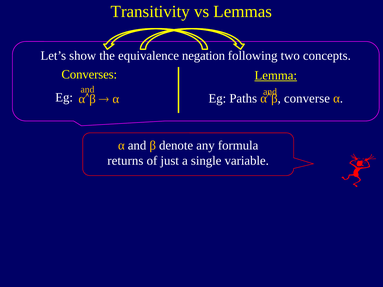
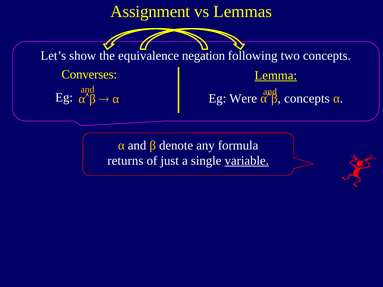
Transitivity: Transitivity -> Assignment
Paths: Paths -> Were
β converse: converse -> concepts
variable underline: none -> present
